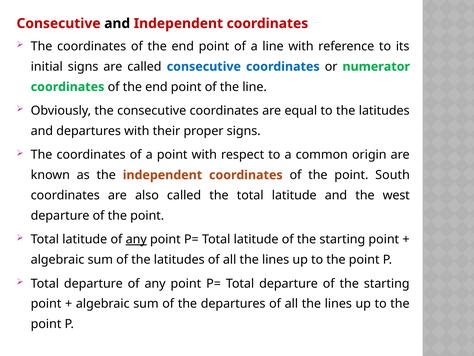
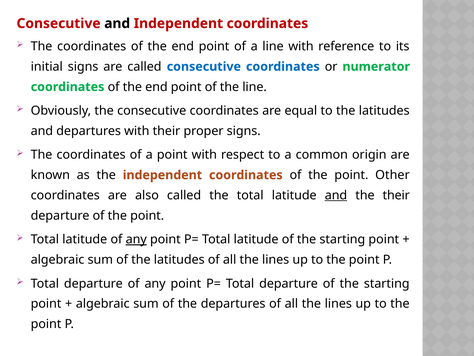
South: South -> Other
and at (336, 195) underline: none -> present
the west: west -> their
